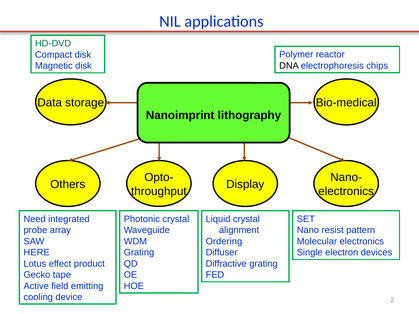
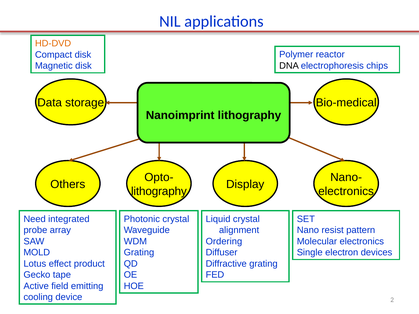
HD-DVD colour: green -> orange
throughput at (159, 191): throughput -> lithography
HERE: HERE -> MOLD
